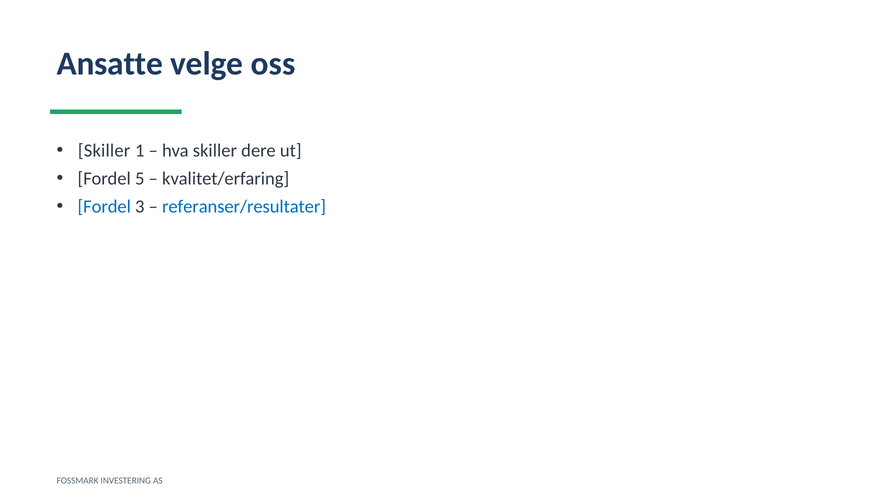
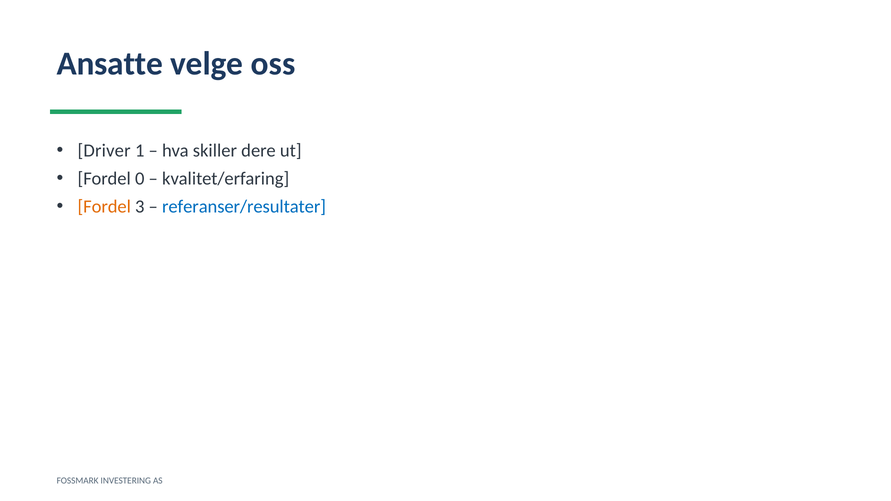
Skiller at (104, 151): Skiller -> Driver
5: 5 -> 0
Fordel at (104, 207) colour: blue -> orange
